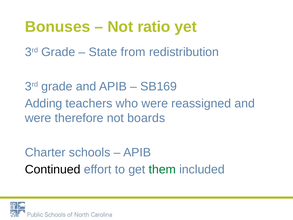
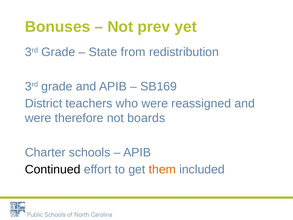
ratio: ratio -> prev
Adding: Adding -> District
them colour: green -> orange
